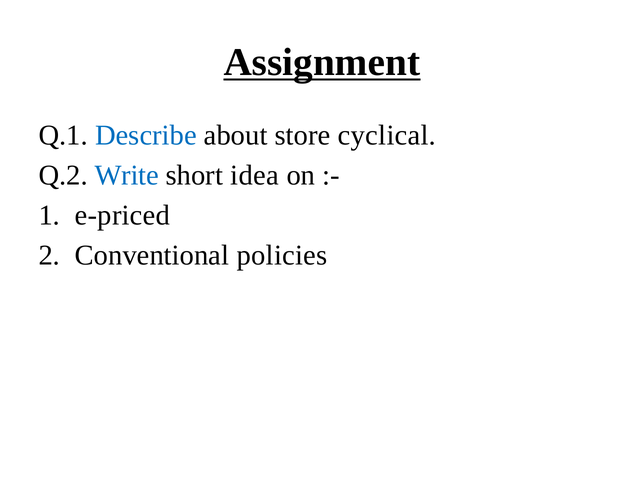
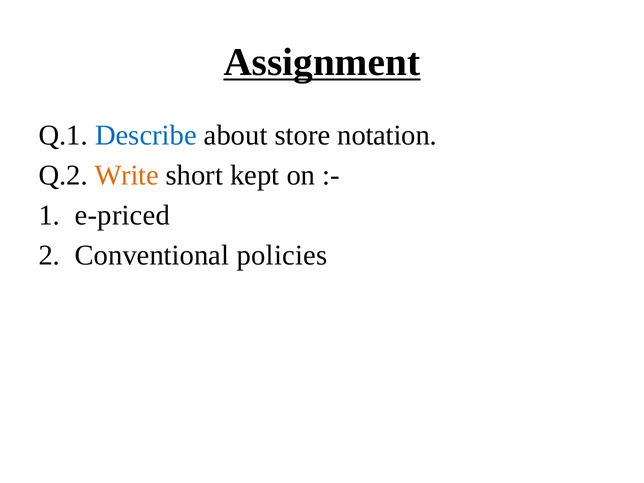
cyclical: cyclical -> notation
Write colour: blue -> orange
idea: idea -> kept
